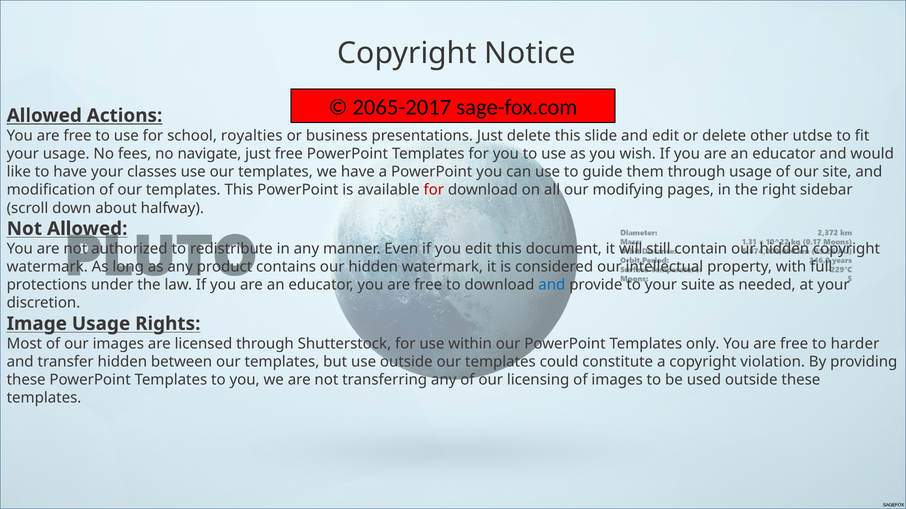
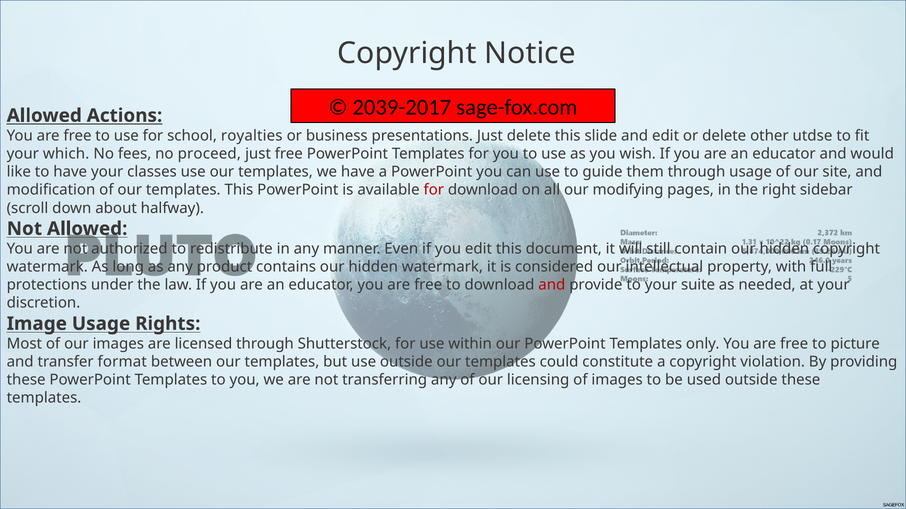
2065-2017: 2065-2017 -> 2039-2017
your usage: usage -> which
navigate: navigate -> proceed
and at (552, 285) colour: blue -> red
harder: harder -> picture
transfer hidden: hidden -> format
